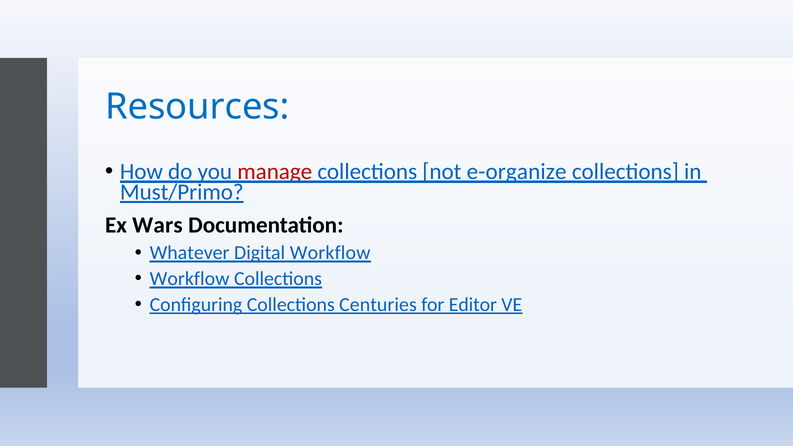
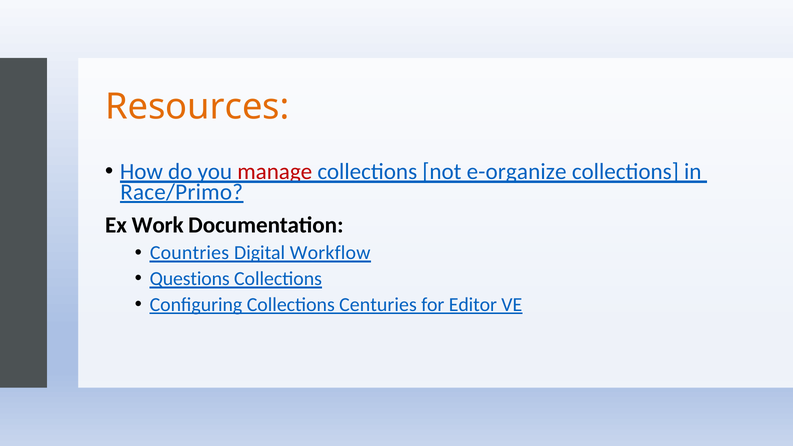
Resources colour: blue -> orange
Must/Primo: Must/Primo -> Race/Primo
Wars: Wars -> Work
Whatever: Whatever -> Countries
Workflow at (190, 279): Workflow -> Questions
